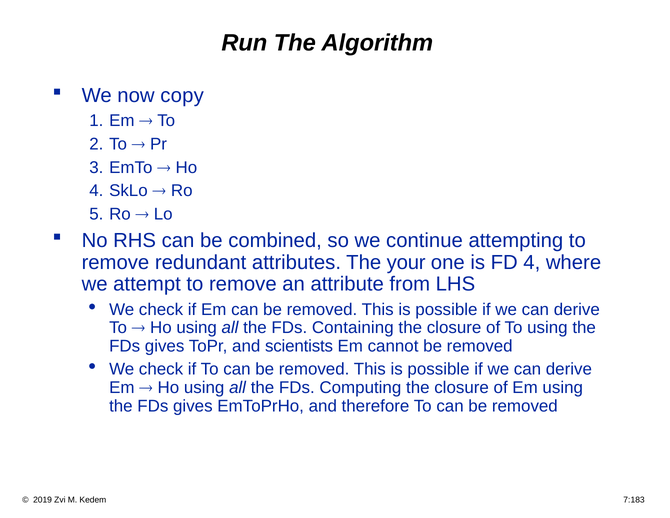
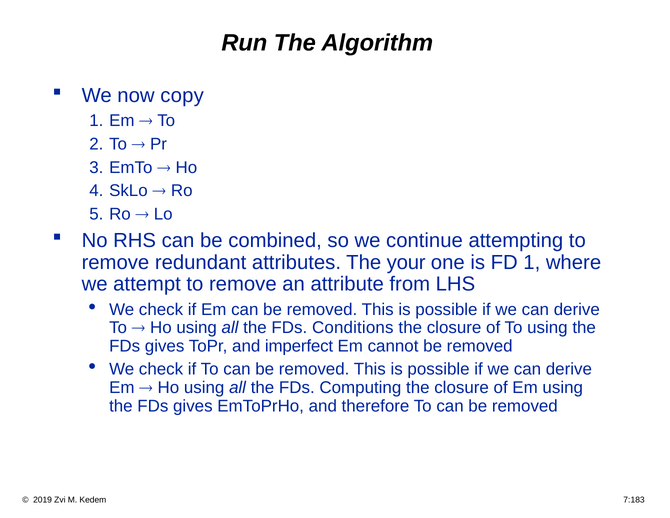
FD 4: 4 -> 1
Containing: Containing -> Conditions
scientists: scientists -> imperfect
